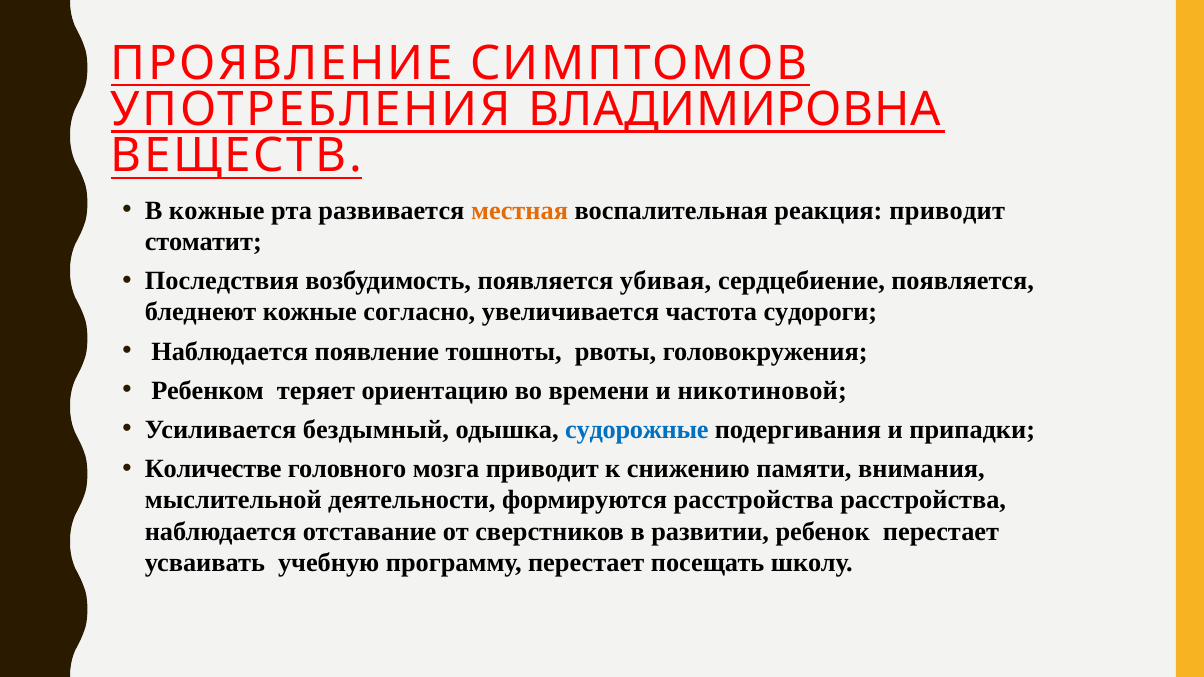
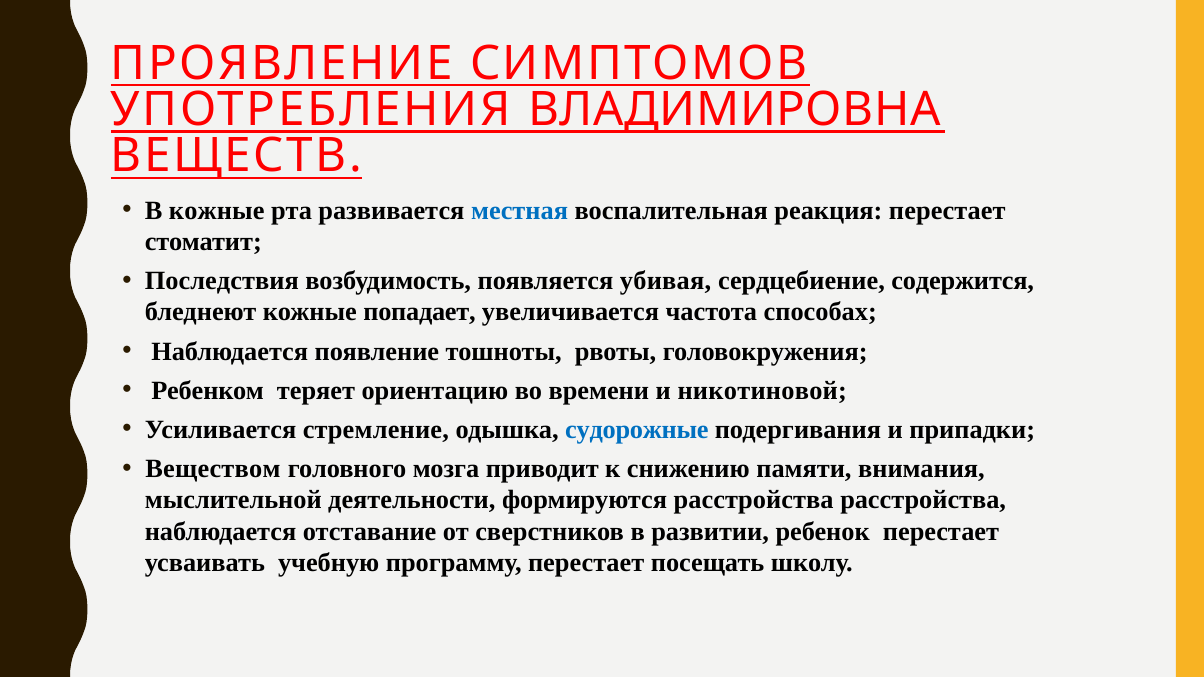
местная colour: orange -> blue
реакция приводит: приводит -> перестает
сердцебиение появляется: появляется -> содержится
согласно: согласно -> попадает
судороги: судороги -> способах
бездымный: бездымный -> стремление
Количестве: Количестве -> Веществом
